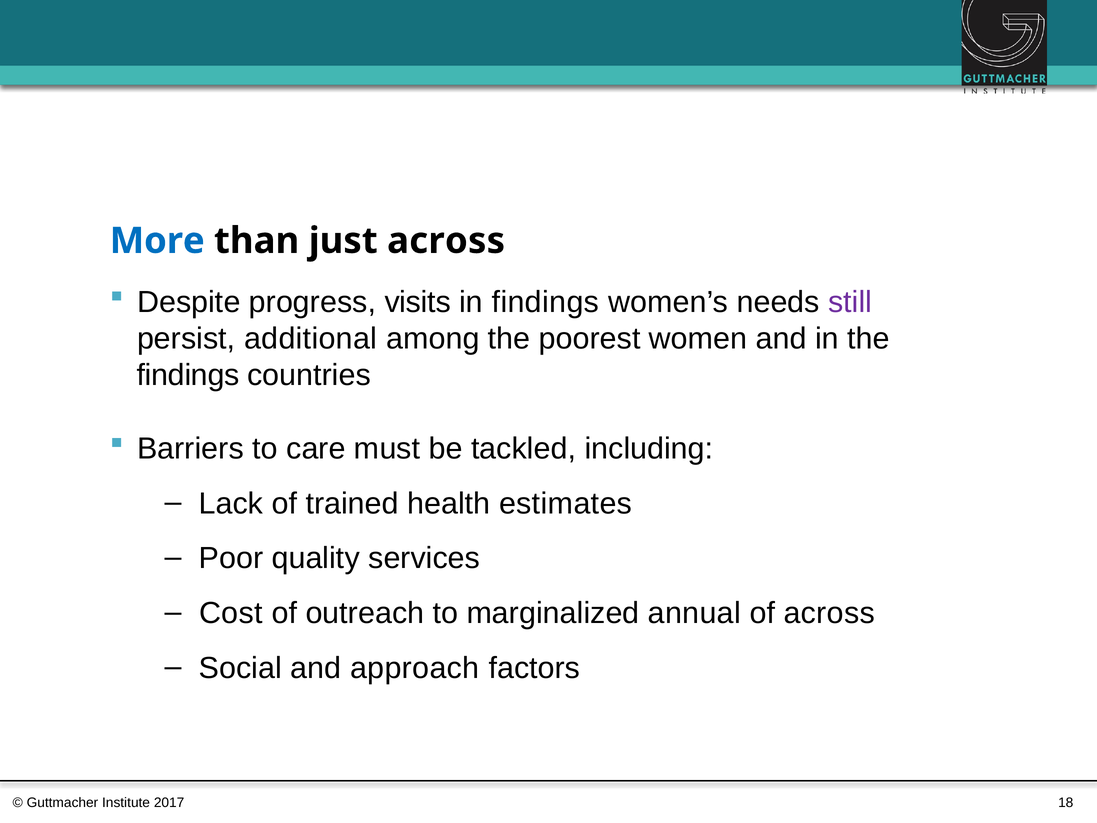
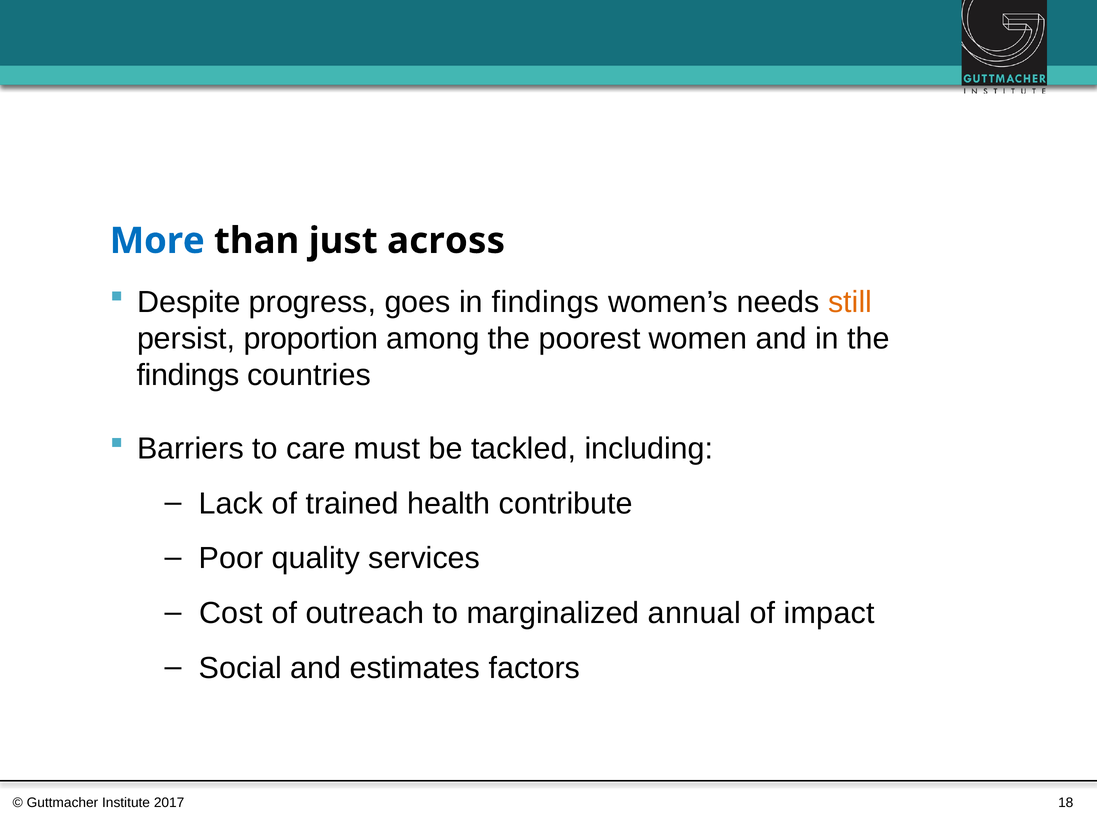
visits: visits -> goes
still colour: purple -> orange
additional: additional -> proportion
estimates: estimates -> contribute
of across: across -> impact
approach: approach -> estimates
